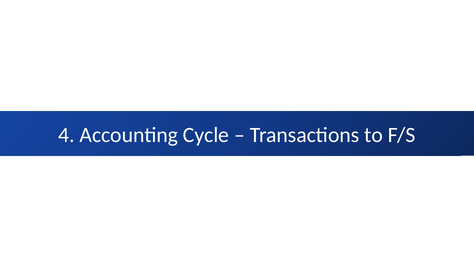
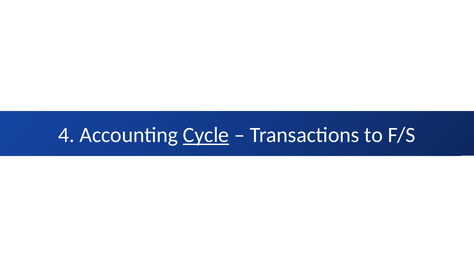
Cycle underline: none -> present
